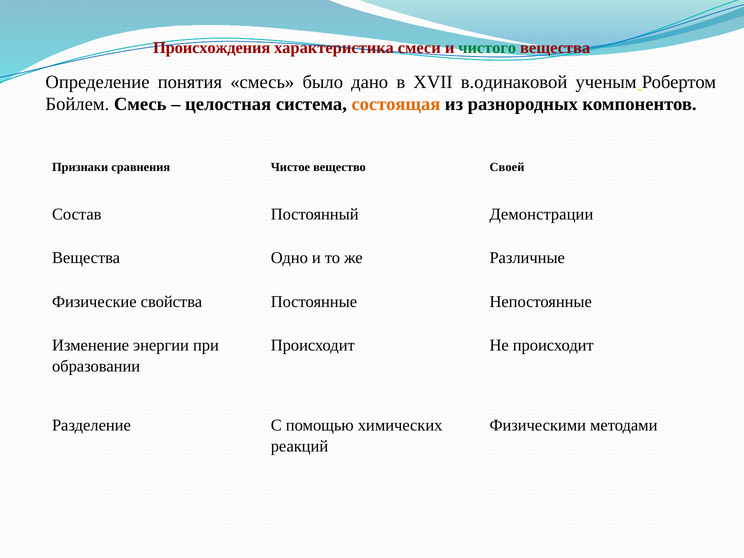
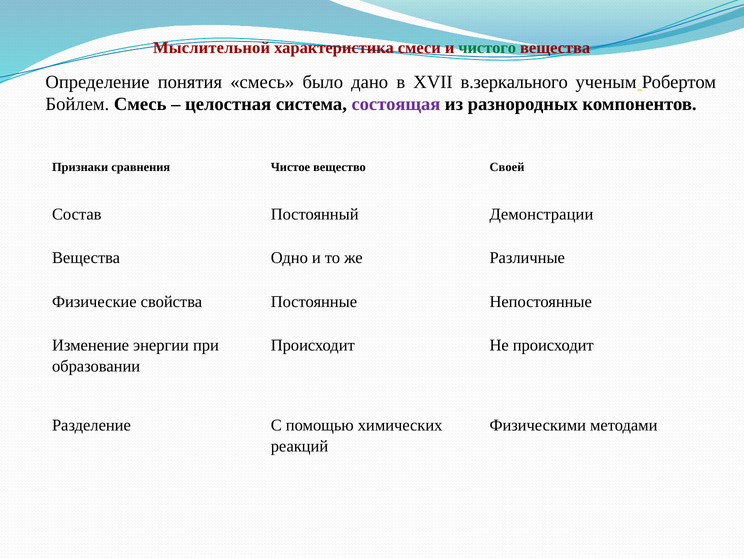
Происхождения: Происхождения -> Мыслительной
в.одинаковой: в.одинаковой -> в.зеркального
состоящая colour: orange -> purple
